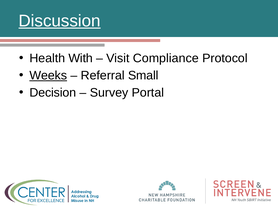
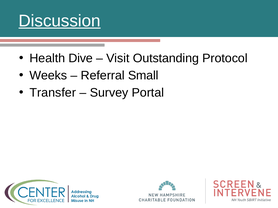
With: With -> Dive
Compliance: Compliance -> Outstanding
Weeks underline: present -> none
Decision: Decision -> Transfer
